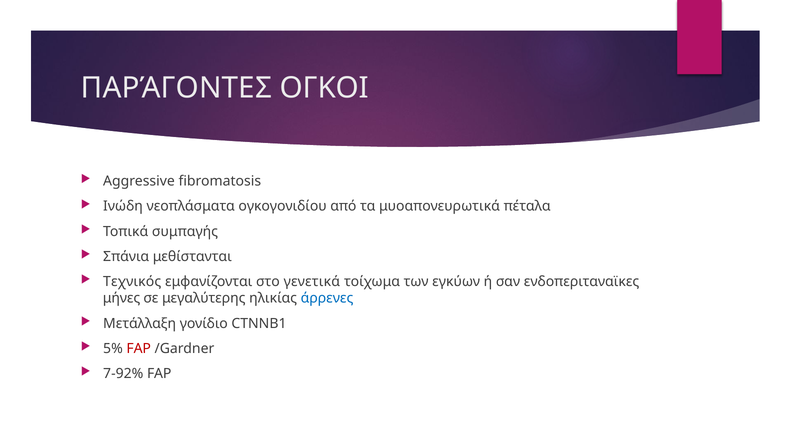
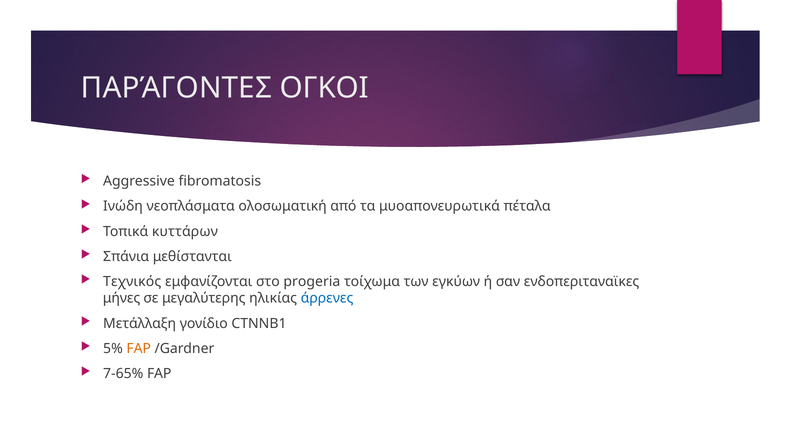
ογκογονιδίου: ογκογονιδίου -> ολοσωματική
συμπαγής: συμπαγής -> κυττάρων
γενετικά: γενετικά -> progeria
FAP at (139, 348) colour: red -> orange
7-92%: 7-92% -> 7-65%
